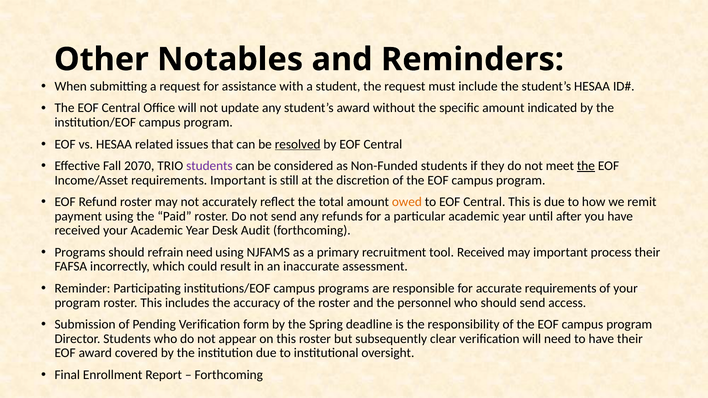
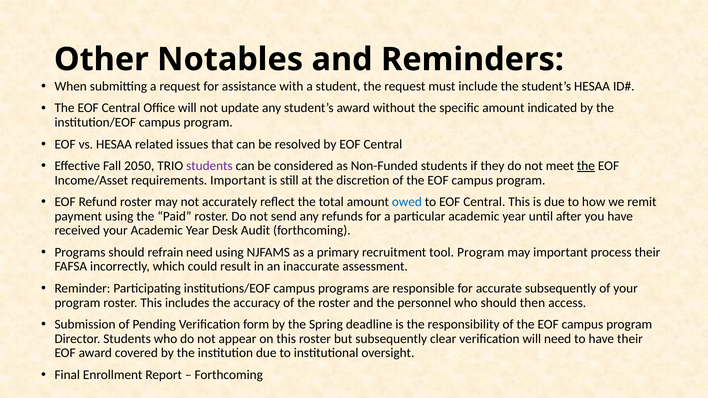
resolved underline: present -> none
2070: 2070 -> 2050
owed colour: orange -> blue
tool Received: Received -> Program
accurate requirements: requirements -> subsequently
should send: send -> then
